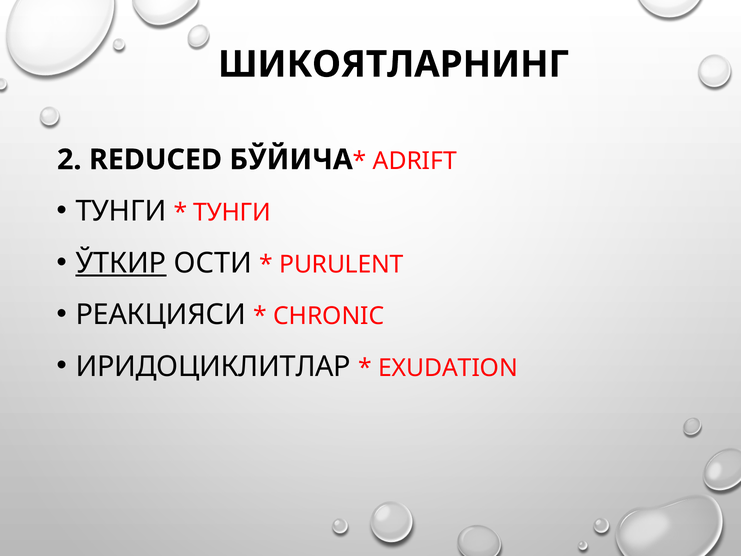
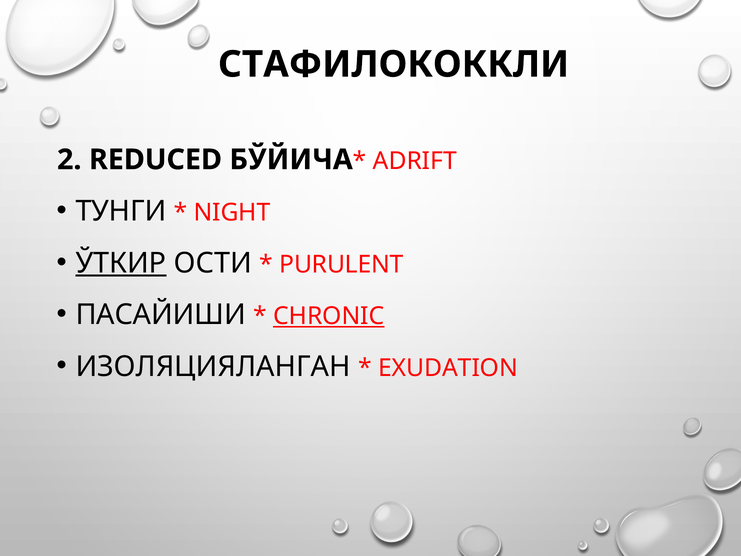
ШИКОЯТЛАРНИНГ: ШИКОЯТЛАРНИНГ -> СТАФИЛОКОККЛИ
ТУНГИ at (232, 213): ТУНГИ -> NIGHT
РЕАКЦИЯСИ: РЕАКЦИЯСИ -> ПАСАЙИШИ
CHRONIC underline: none -> present
ИРИДОЦИКЛИТЛАР: ИРИДОЦИКЛИТЛАР -> ИЗОЛЯЦИЯЛАНГАН
